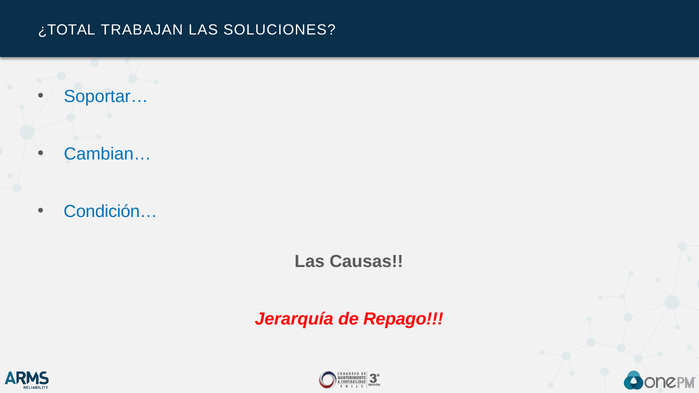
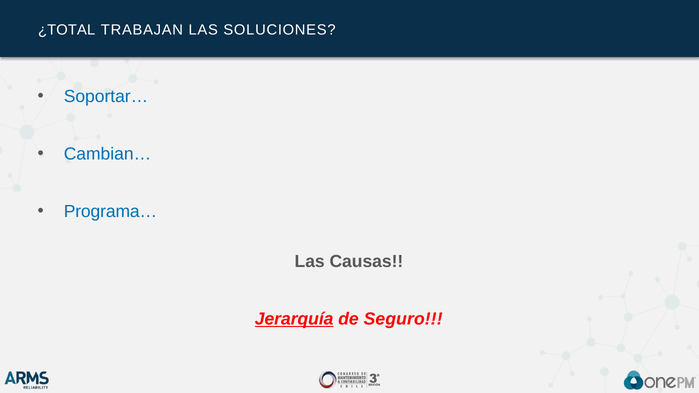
Condición…: Condición… -> Programa…
Jerarquía underline: none -> present
Repago: Repago -> Seguro
